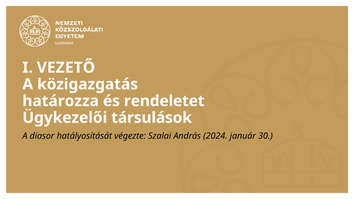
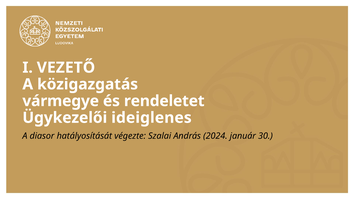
határozza: határozza -> vármegye
társulások: társulások -> ideiglenes
